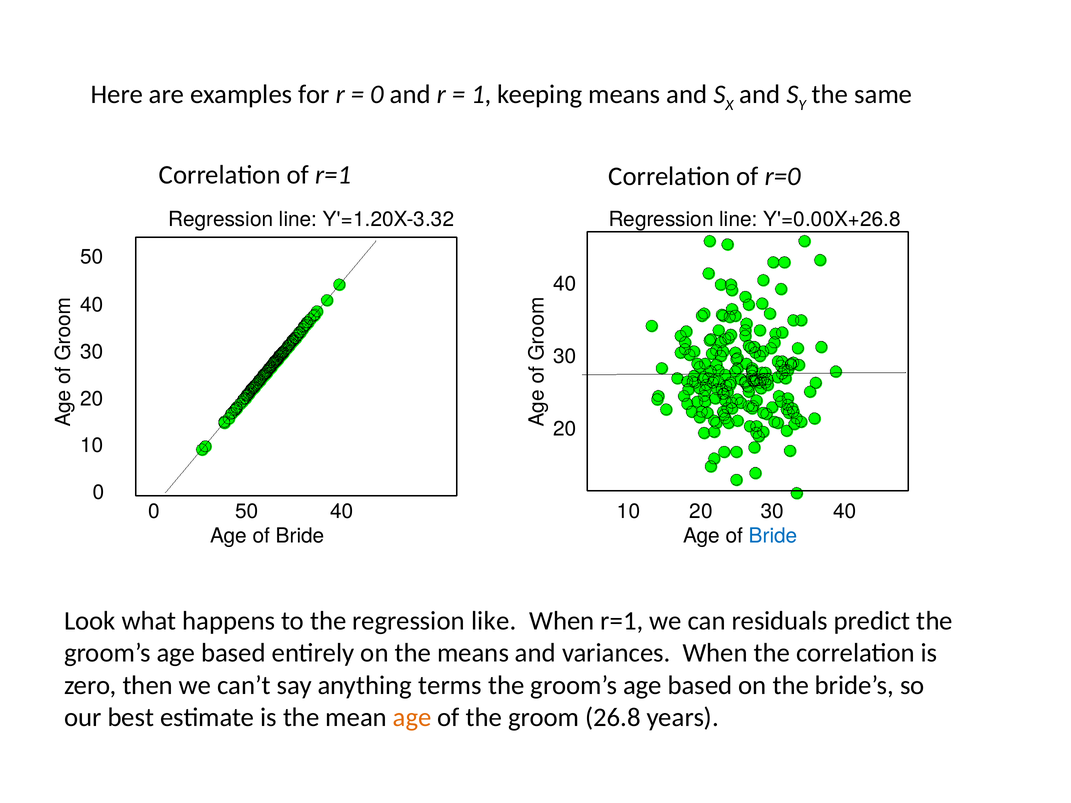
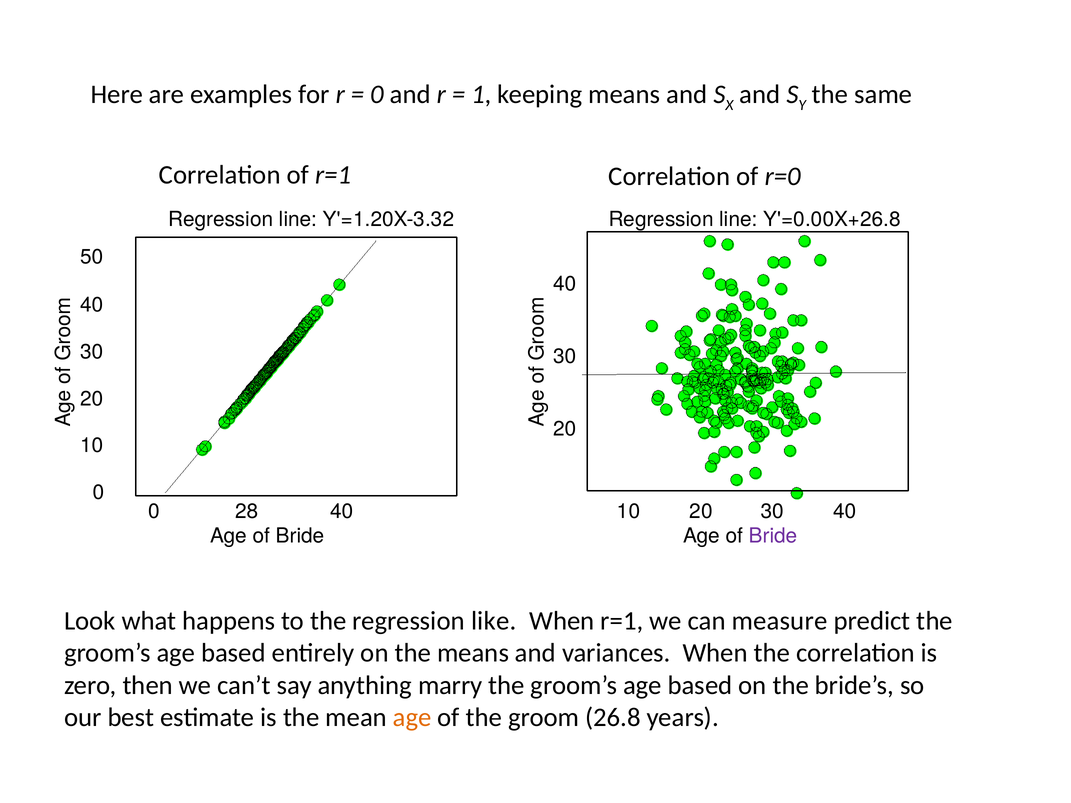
0 50: 50 -> 28
Bride at (773, 536) colour: blue -> purple
residuals: residuals -> measure
terms: terms -> marry
